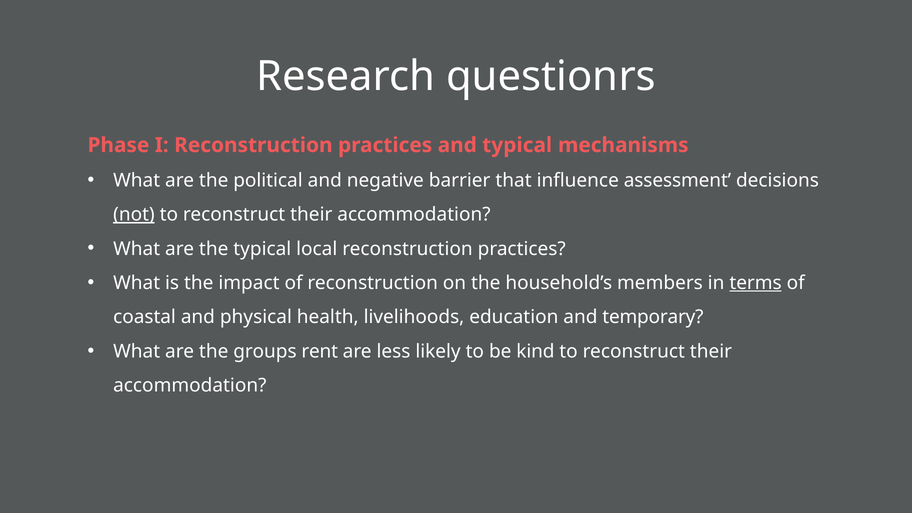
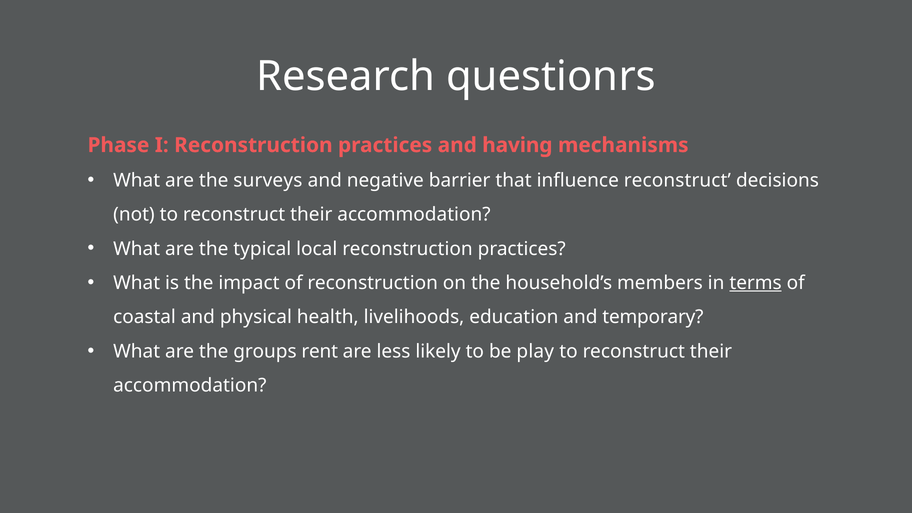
and typical: typical -> having
political: political -> surveys
influence assessment: assessment -> reconstruct
not underline: present -> none
kind: kind -> play
